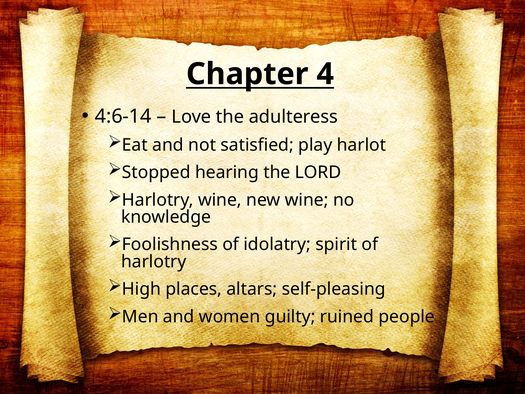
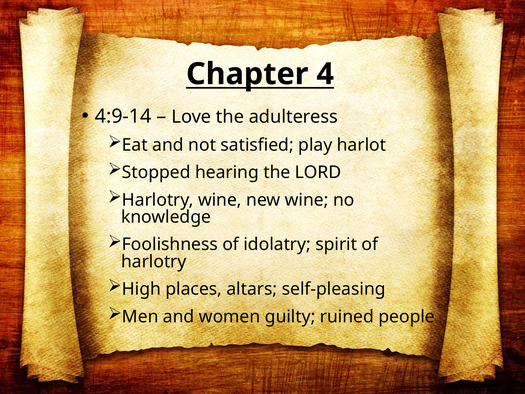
4:6-14: 4:6-14 -> 4:9-14
